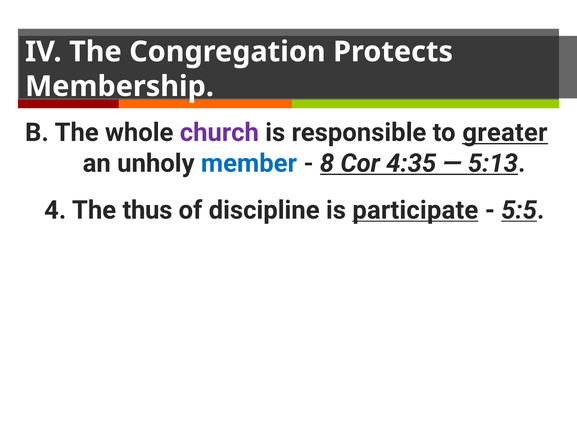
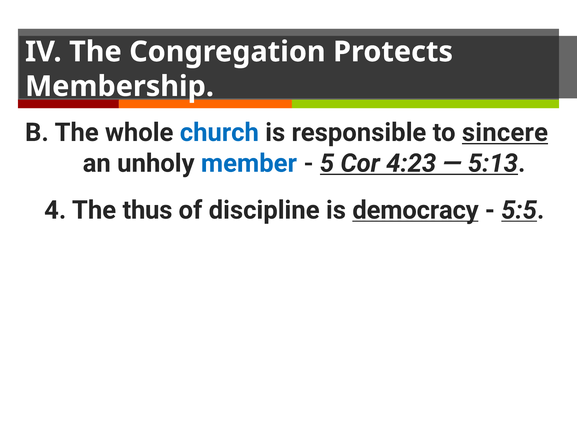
church colour: purple -> blue
greater: greater -> sincere
8: 8 -> 5
4:35: 4:35 -> 4:23
participate: participate -> democracy
